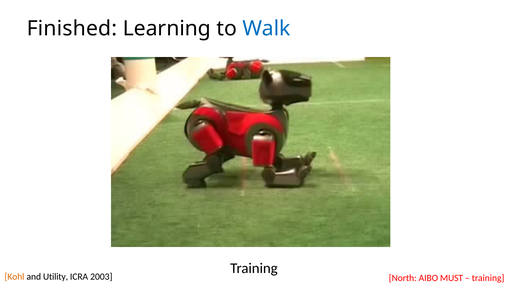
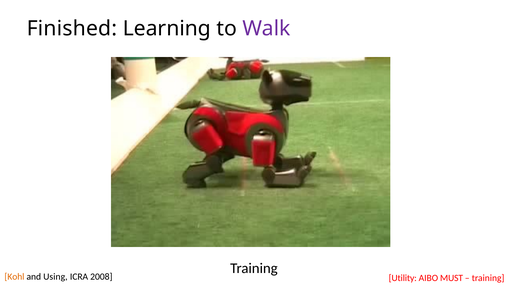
Walk colour: blue -> purple
Utility: Utility -> Using
2003: 2003 -> 2008
North: North -> Utility
